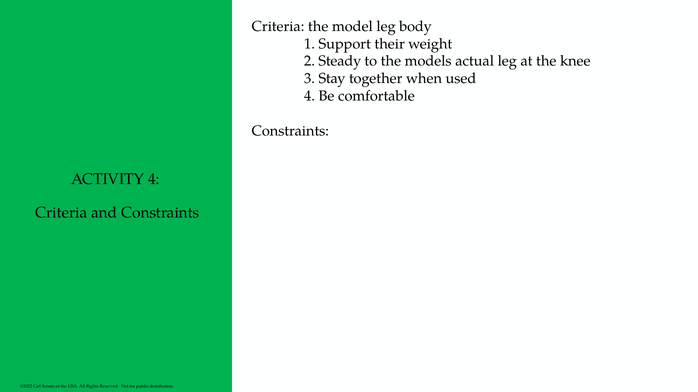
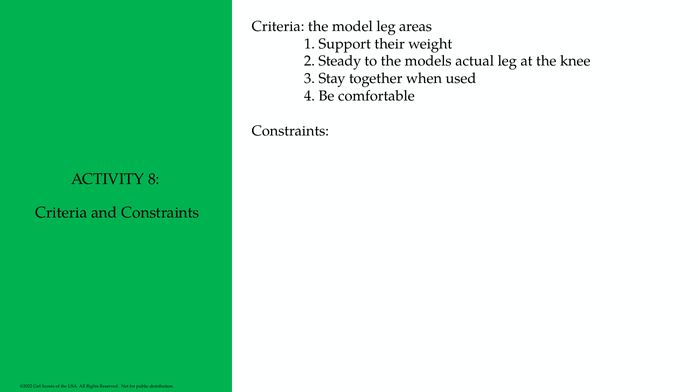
body: body -> areas
ACTIVITY 4: 4 -> 8
